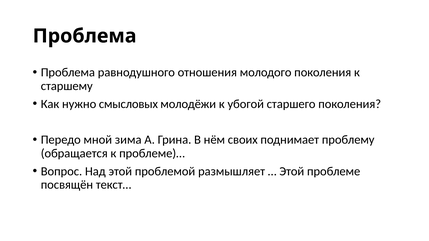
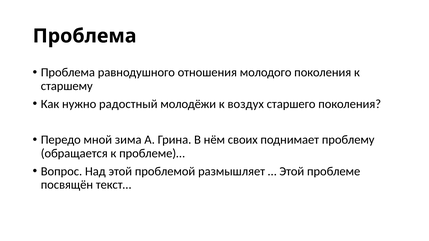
смысловых: смысловых -> радостный
убогой: убогой -> воздух
